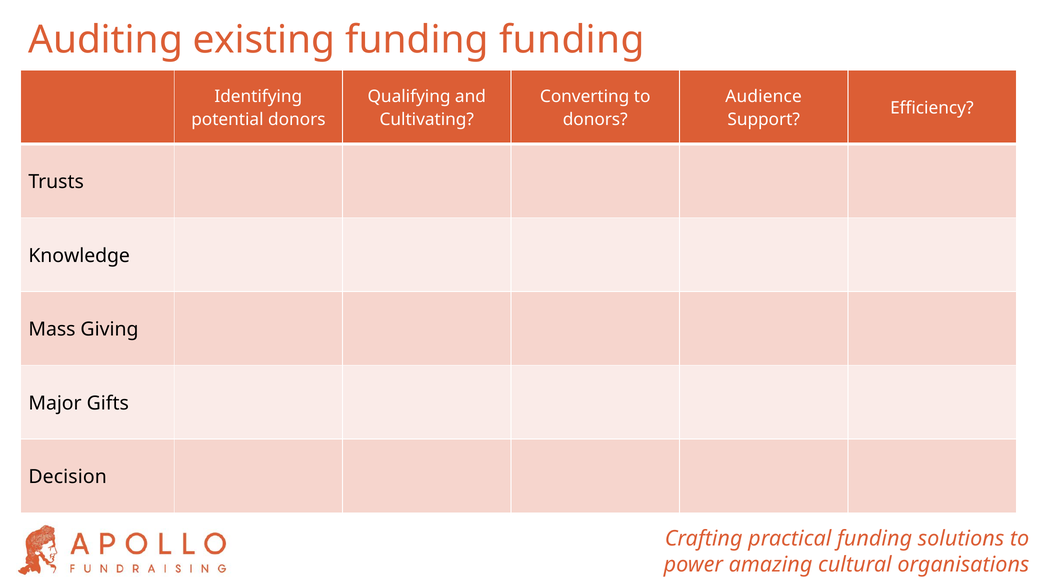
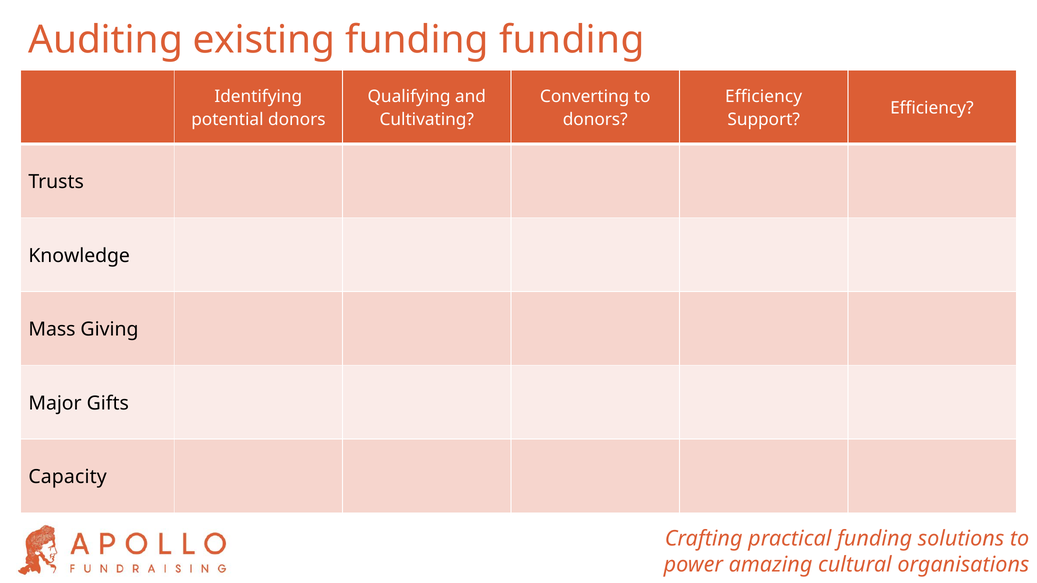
Audience at (764, 96): Audience -> Efficiency
Decision: Decision -> Capacity
